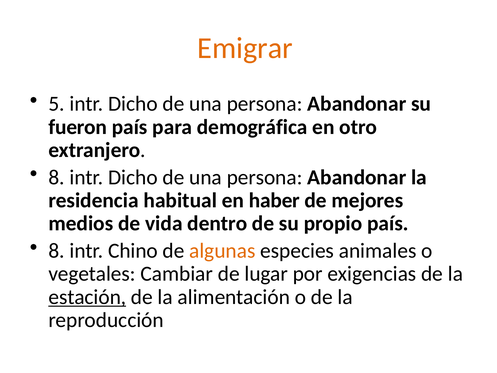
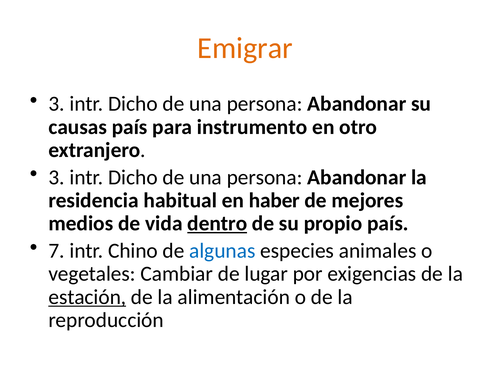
5 at (57, 104): 5 -> 3
fueron: fueron -> causas
demográfica: demográfica -> instrumento
8 at (57, 177): 8 -> 3
dentro underline: none -> present
8 at (57, 251): 8 -> 7
algunas colour: orange -> blue
